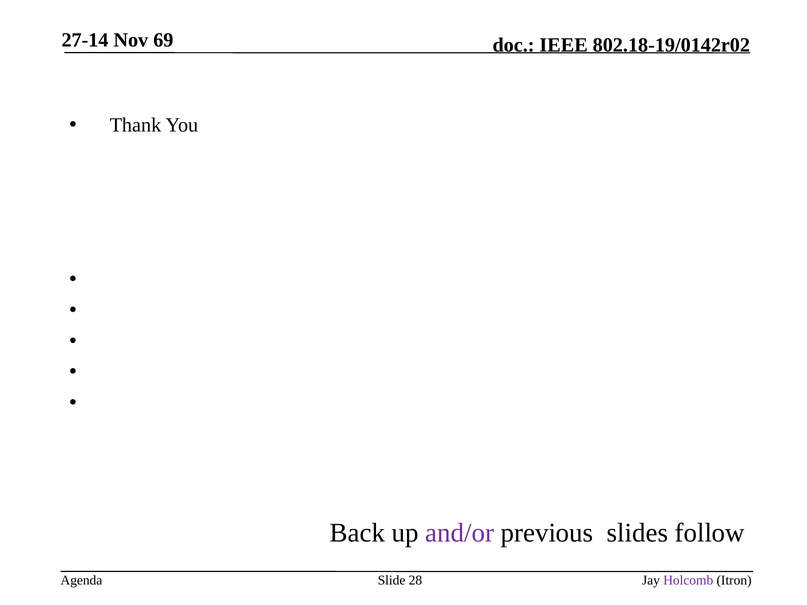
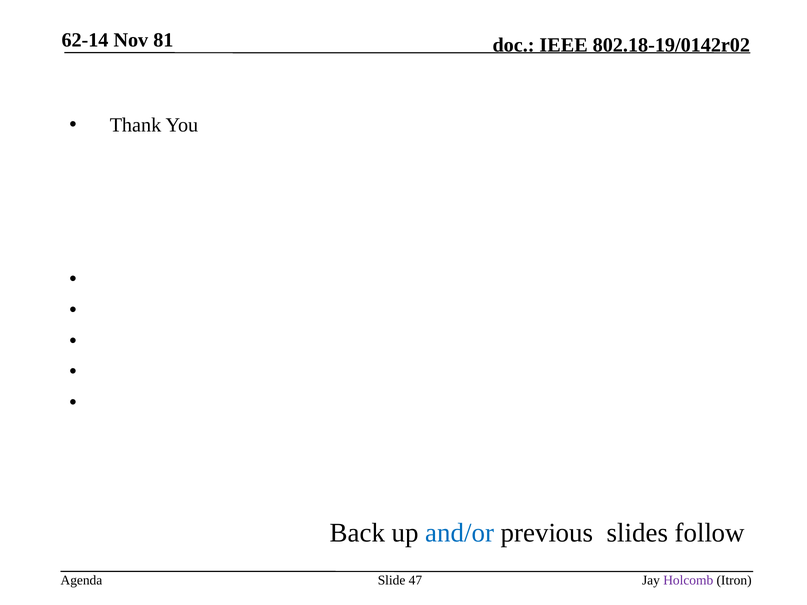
27-14: 27-14 -> 62-14
69: 69 -> 81
and/or colour: purple -> blue
28: 28 -> 47
